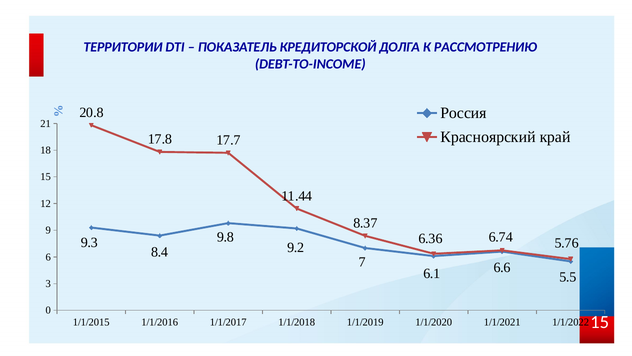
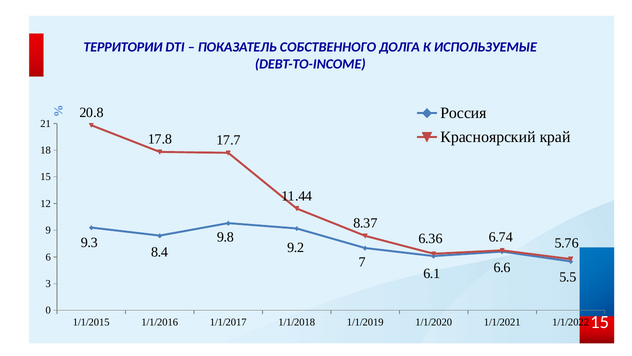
КРЕДИТОРСКОЙ: КРЕДИТОРСКОЙ -> СОБСТВЕННОГО
РАССМОТРЕНИЮ: РАССМОТРЕНИЮ -> ИСПОЛЬЗУЕМЫЕ
